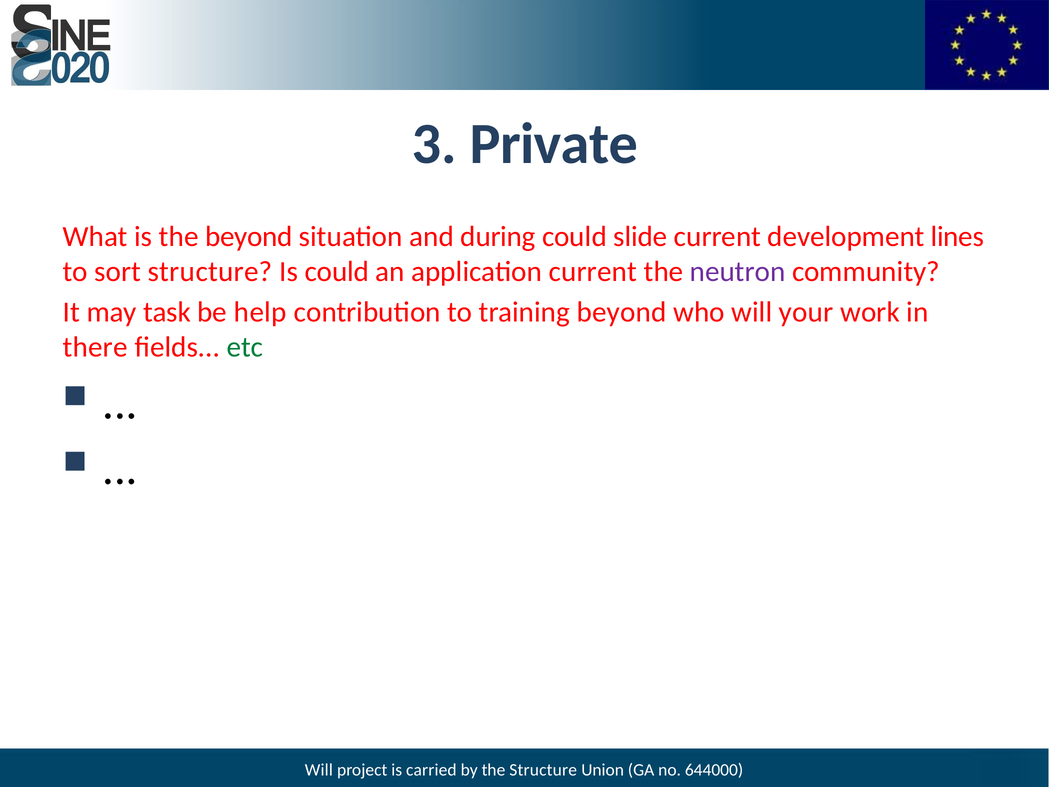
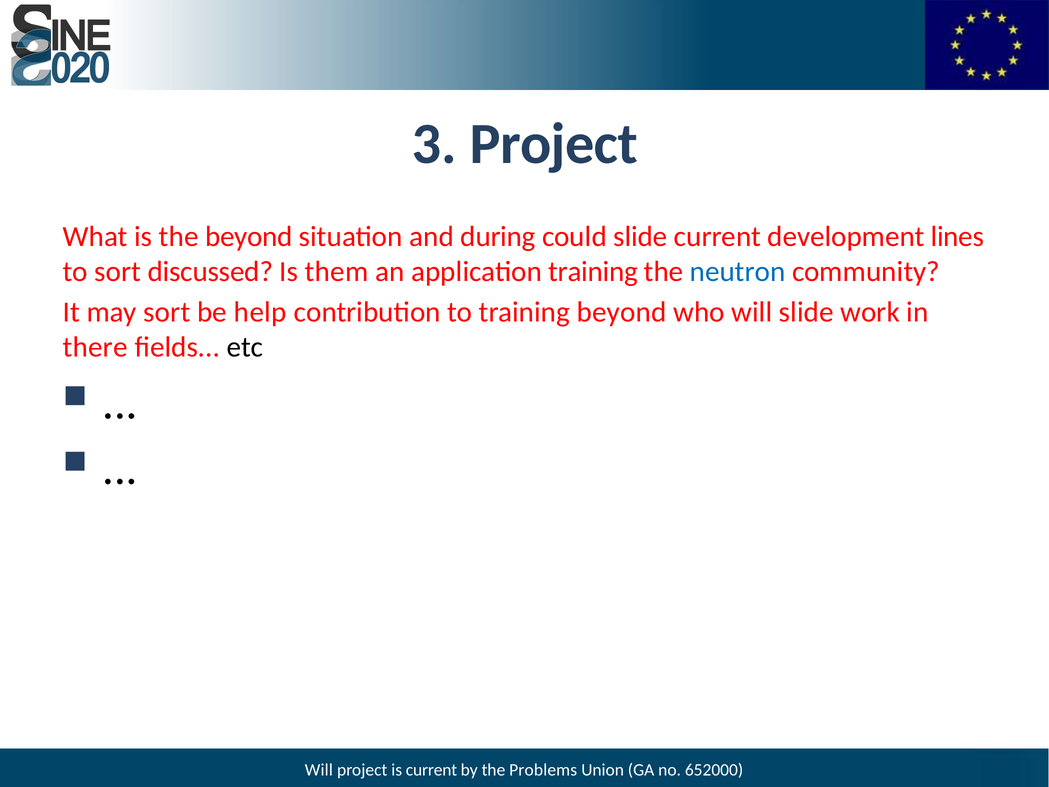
3 Private: Private -> Project
sort structure: structure -> discussed
Is could: could -> them
application current: current -> training
neutron colour: purple -> blue
may task: task -> sort
will your: your -> slide
etc colour: green -> black
is carried: carried -> current
the Structure: Structure -> Problems
644000: 644000 -> 652000
